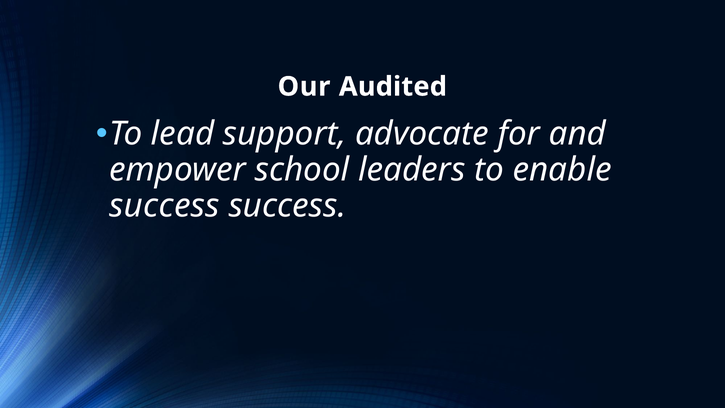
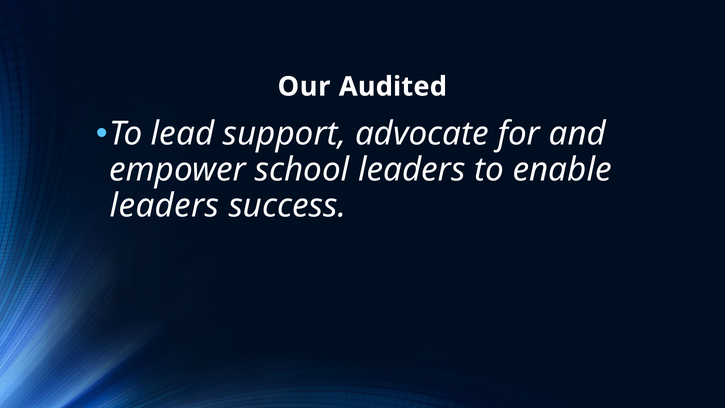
success at (165, 206): success -> leaders
